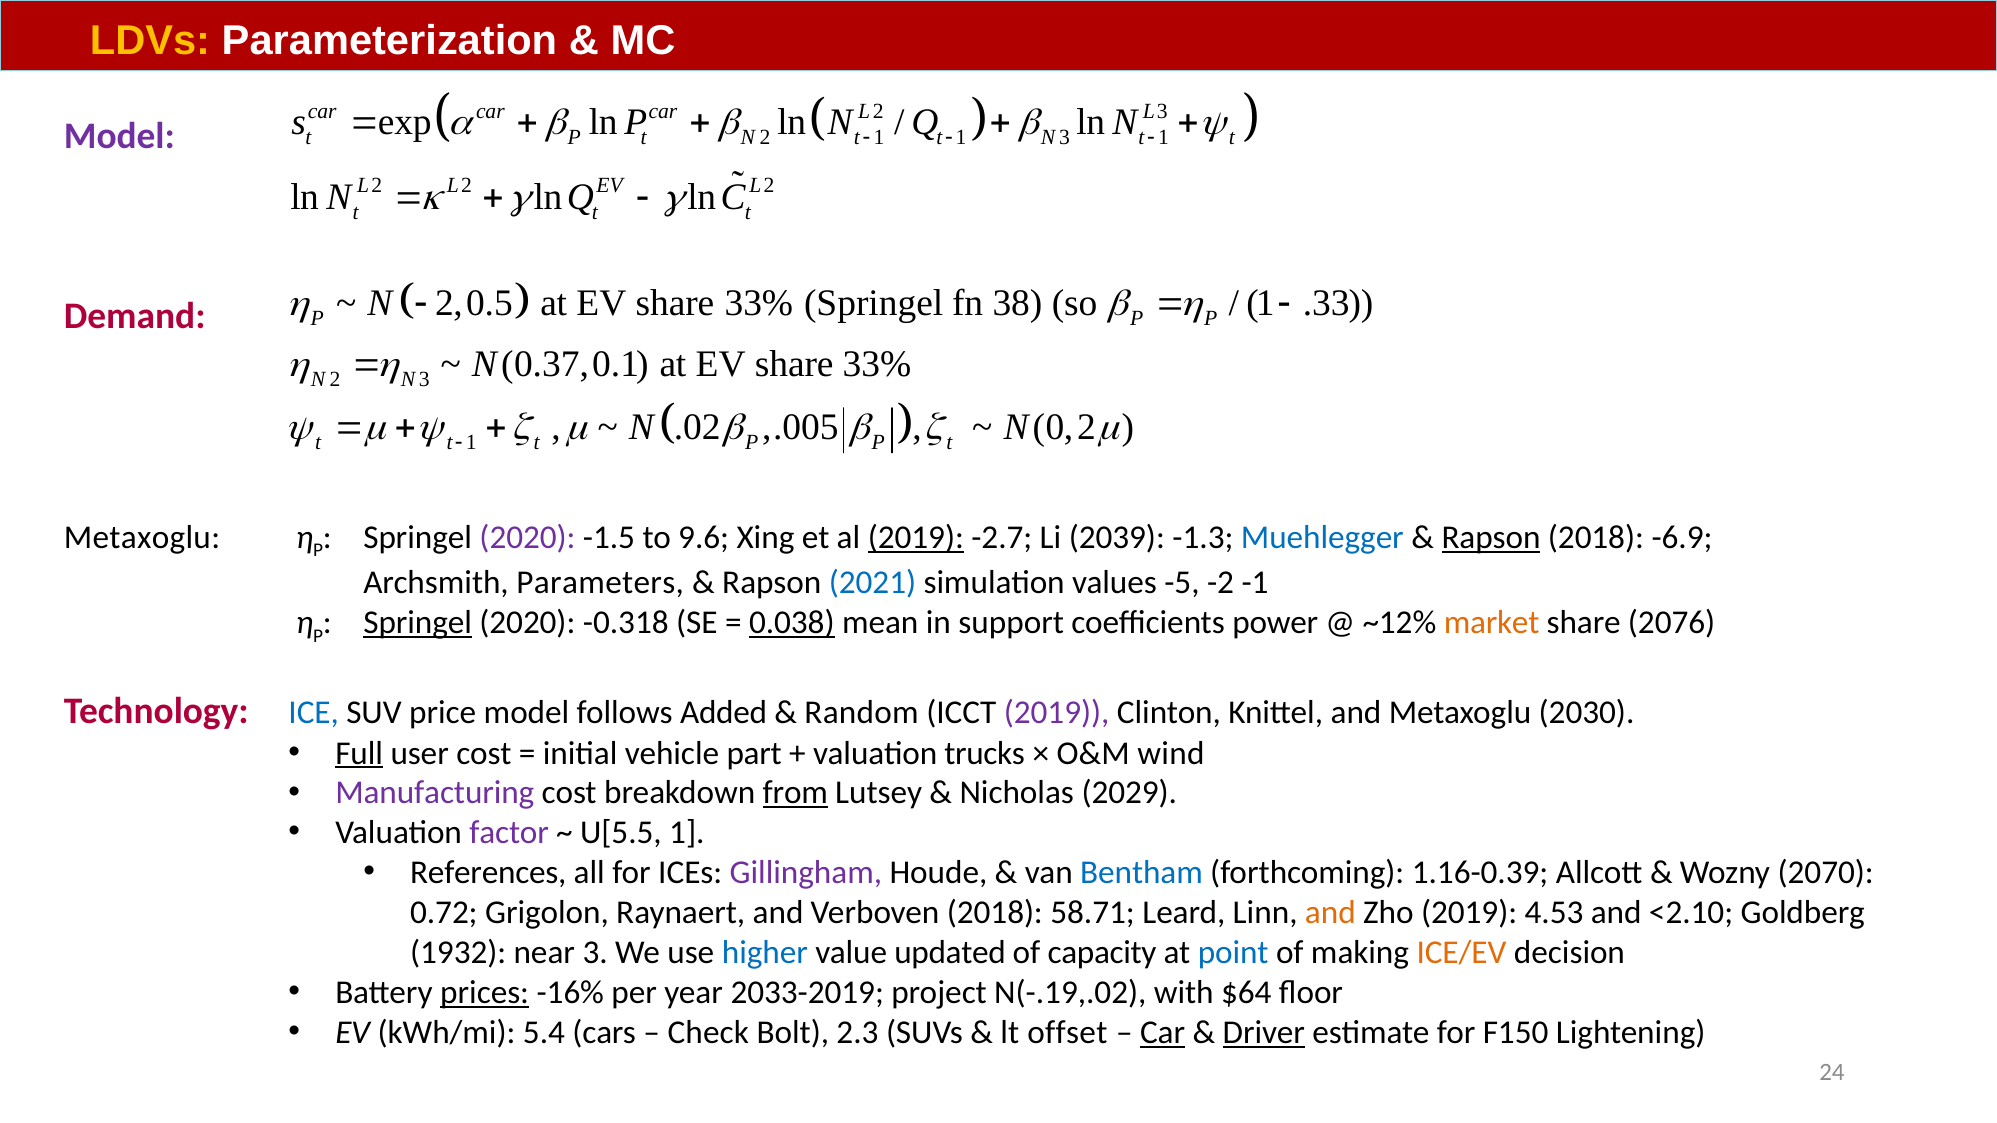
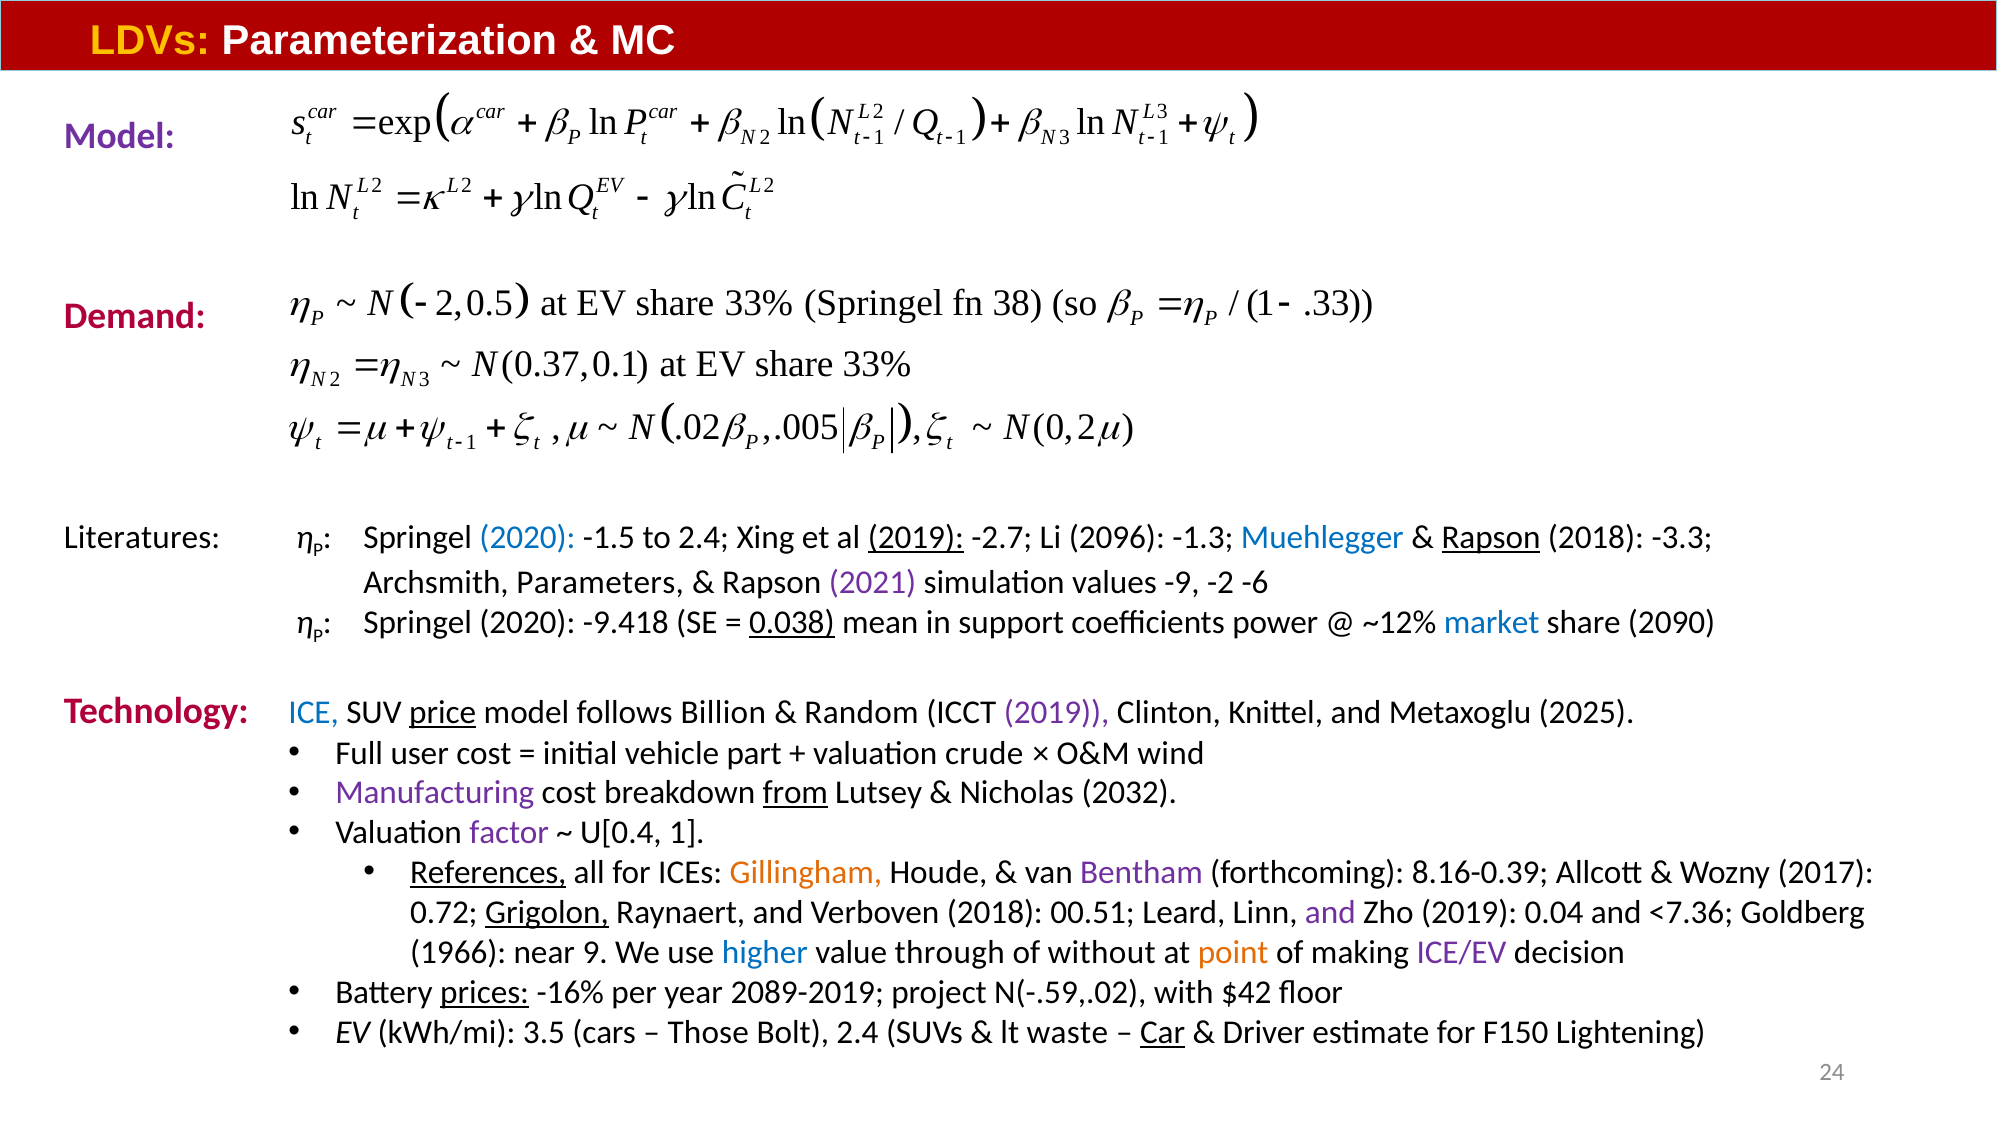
Metaxoglu at (142, 538): Metaxoglu -> Literatures
2020 at (528, 538) colour: purple -> blue
to 9.6: 9.6 -> 2.4
2039: 2039 -> 2096
-6.9: -6.9 -> -3.3
2021 colour: blue -> purple
-5: -5 -> -9
-1: -1 -> -6
Springel at (418, 623) underline: present -> none
-0.318: -0.318 -> -9.418
market colour: orange -> blue
2076: 2076 -> 2090
price underline: none -> present
Added: Added -> Billion
2030: 2030 -> 2025
Full underline: present -> none
trucks: trucks -> crude
2029: 2029 -> 2032
U[5.5: U[5.5 -> U[0.4
References underline: none -> present
Gillingham colour: purple -> orange
Bentham colour: blue -> purple
1.16-0.39: 1.16-0.39 -> 8.16-0.39
2070: 2070 -> 2017
Grigolon underline: none -> present
58.71: 58.71 -> 00.51
and at (1330, 913) colour: orange -> purple
4.53: 4.53 -> 0.04
<2.10: <2.10 -> <7.36
1932: 1932 -> 1966
near 3: 3 -> 9
updated: updated -> through
capacity: capacity -> without
point colour: blue -> orange
ICE/EV colour: orange -> purple
2033-2019: 2033-2019 -> 2089-2019
N(-.19,.02: N(-.19,.02 -> N(-.59,.02
$64: $64 -> $42
5.4: 5.4 -> 3.5
Check: Check -> Those
Bolt 2.3: 2.3 -> 2.4
offset: offset -> waste
Driver underline: present -> none
